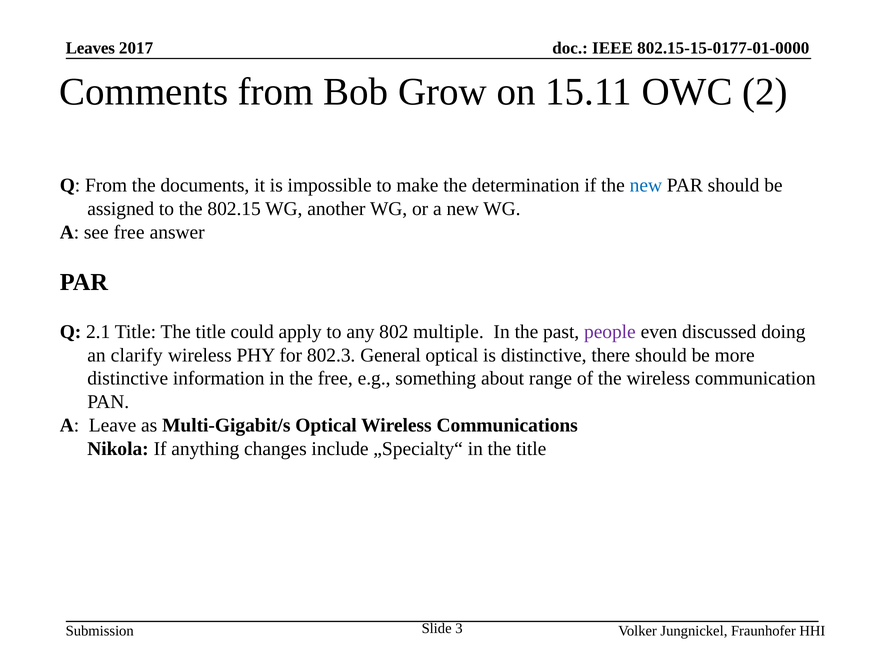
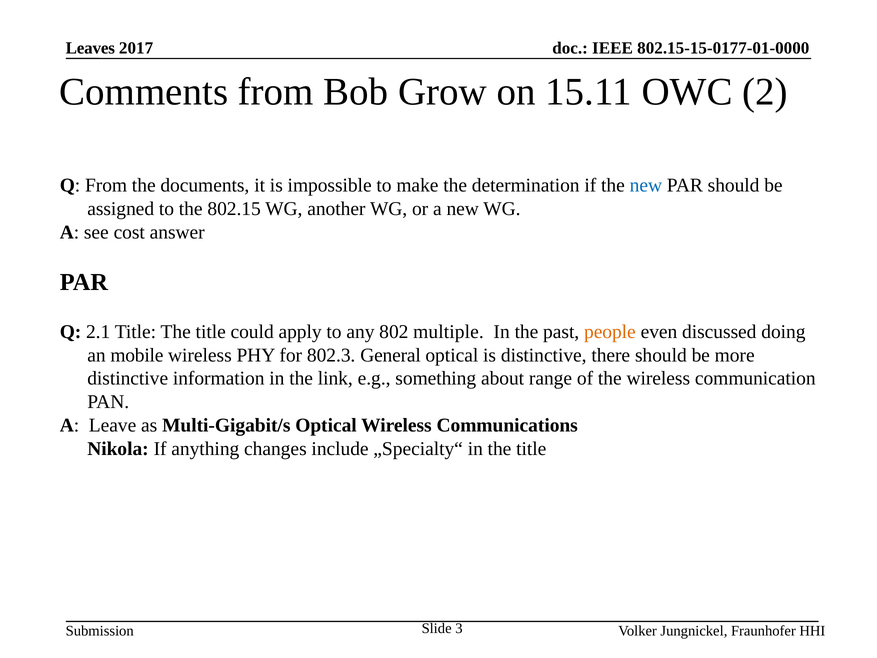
see free: free -> cost
people colour: purple -> orange
clarify: clarify -> mobile
the free: free -> link
